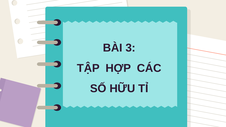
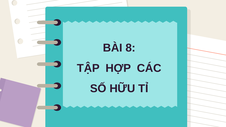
3: 3 -> 8
